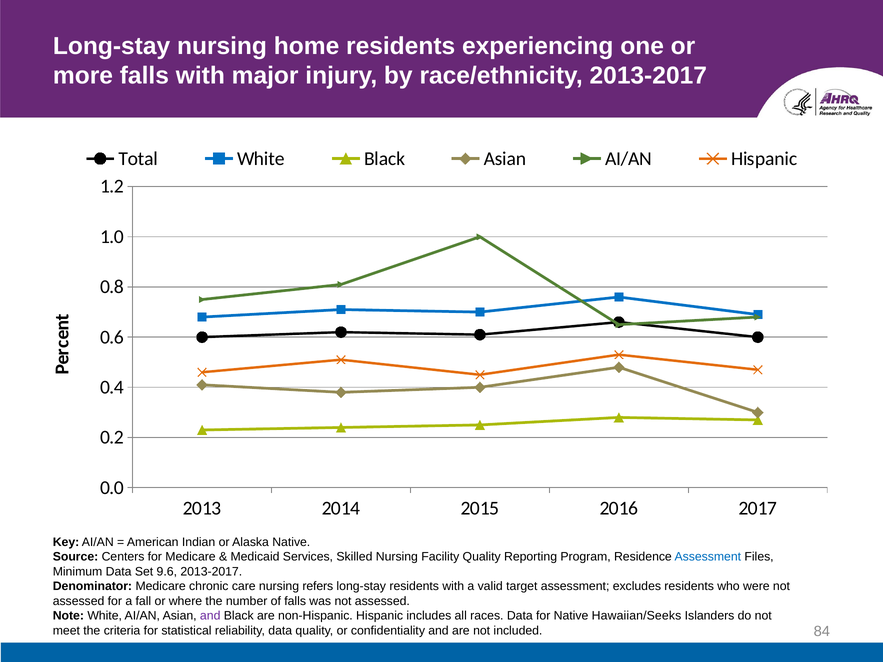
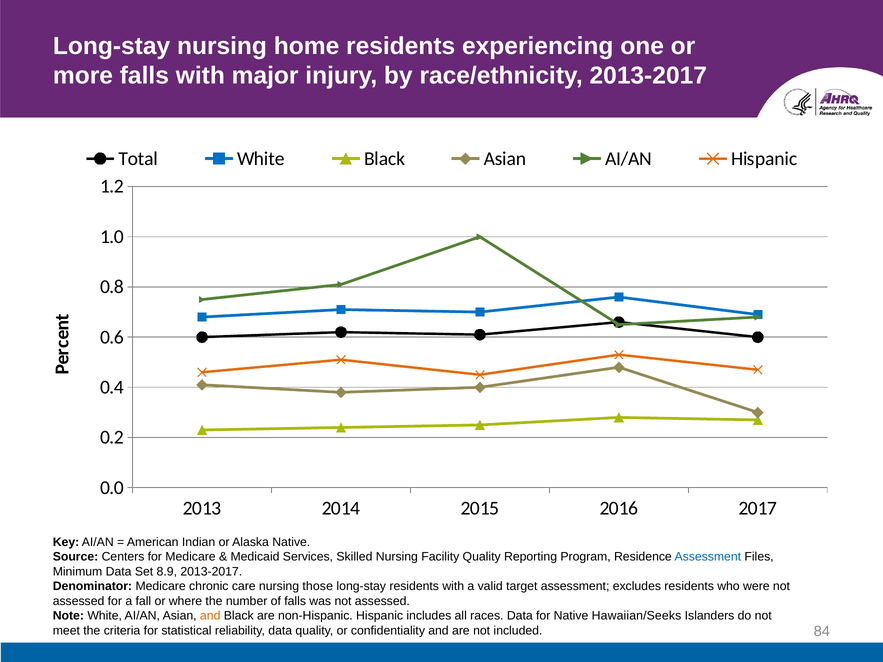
9.6: 9.6 -> 8.9
refers: refers -> those
and at (210, 616) colour: purple -> orange
